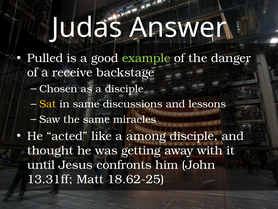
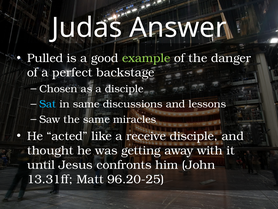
receive: receive -> perfect
Sat colour: yellow -> light blue
among: among -> receive
18.62-25: 18.62-25 -> 96.20-25
